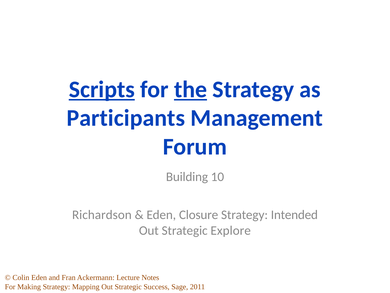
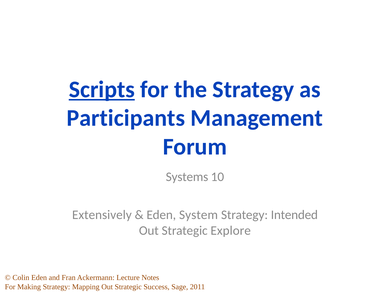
the underline: present -> none
Building: Building -> Systems
Richardson: Richardson -> Extensively
Closure: Closure -> System
